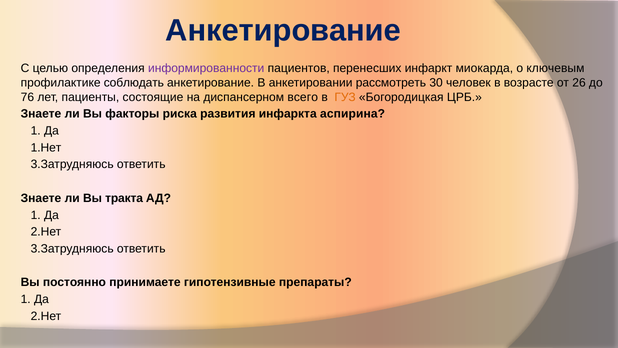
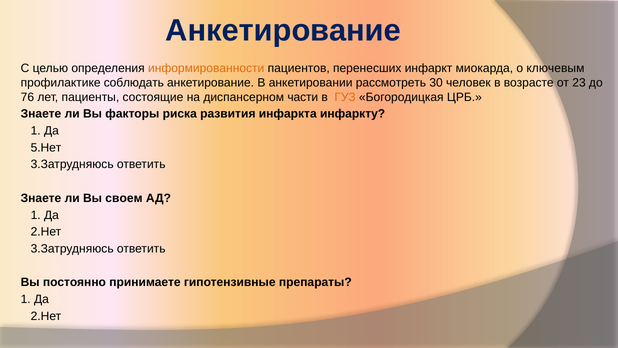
информированности colour: purple -> orange
26: 26 -> 23
всего: всего -> части
аспирина: аспирина -> инфаркту
1.Нет: 1.Нет -> 5.Нет
тракта: тракта -> своем
